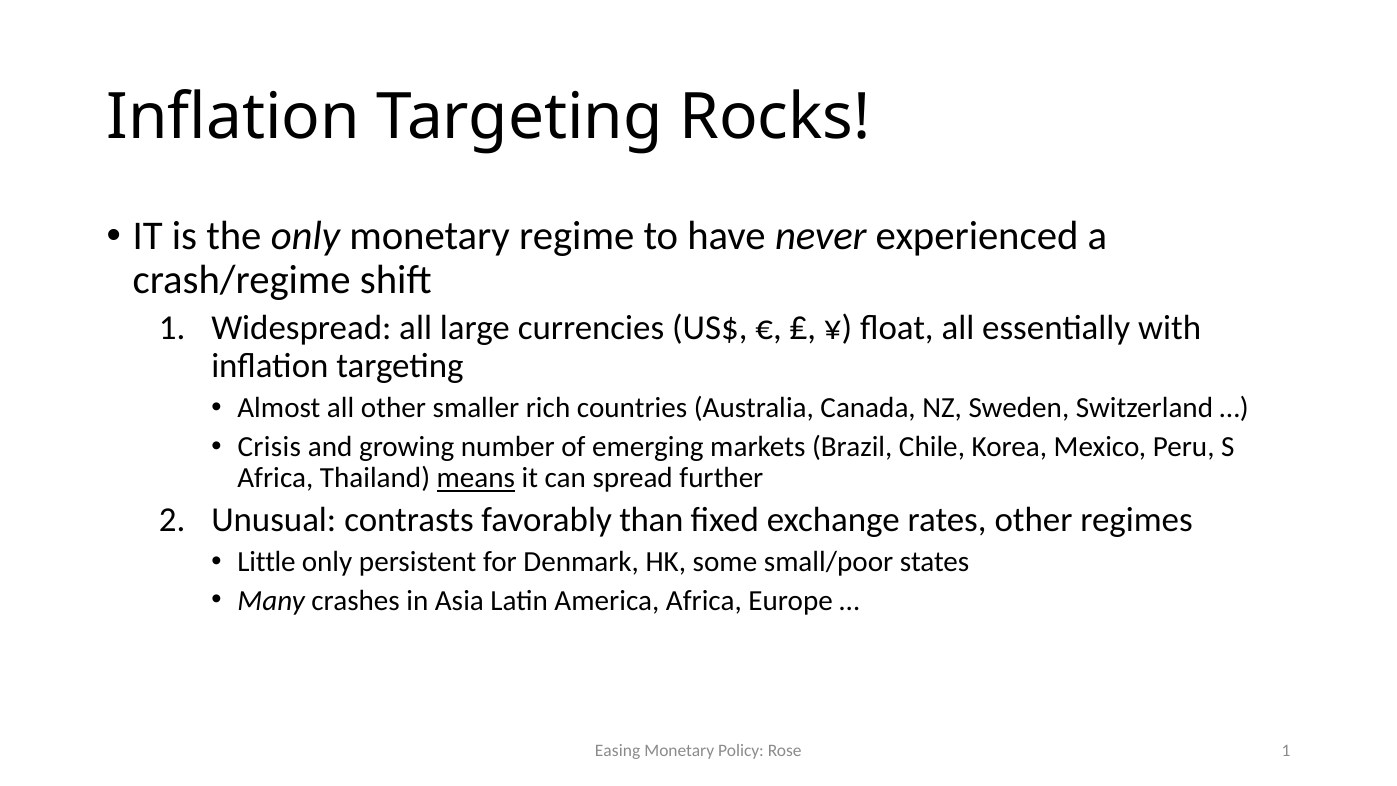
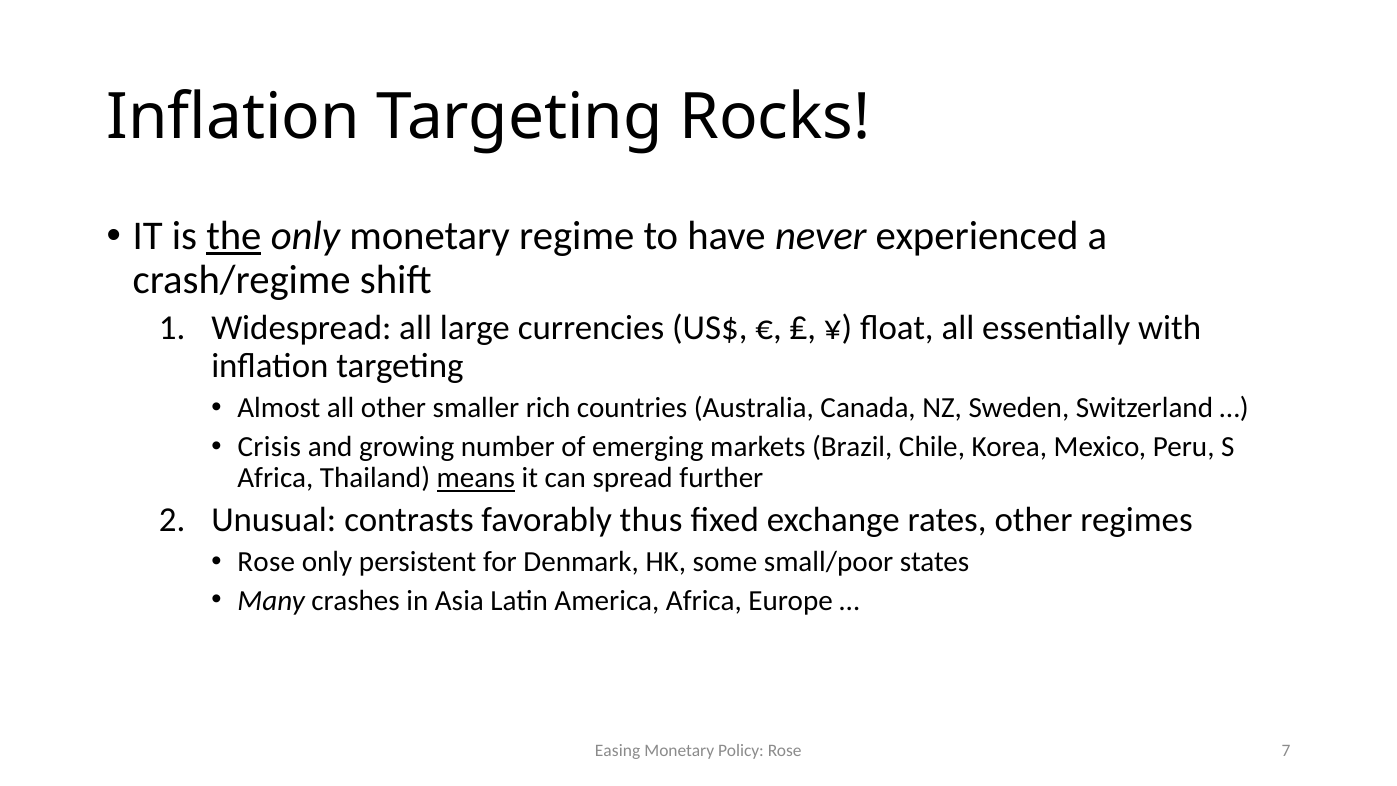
the underline: none -> present
than: than -> thus
Little at (267, 562): Little -> Rose
Rose 1: 1 -> 7
